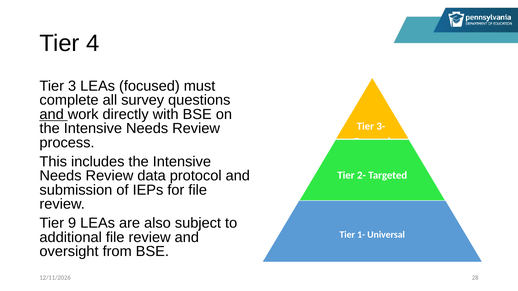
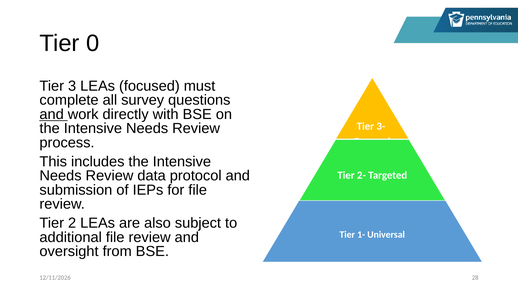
4: 4 -> 0
9: 9 -> 2
